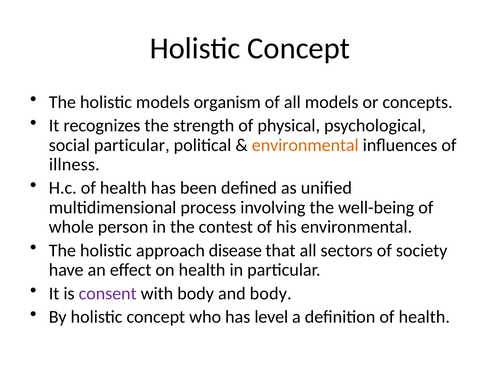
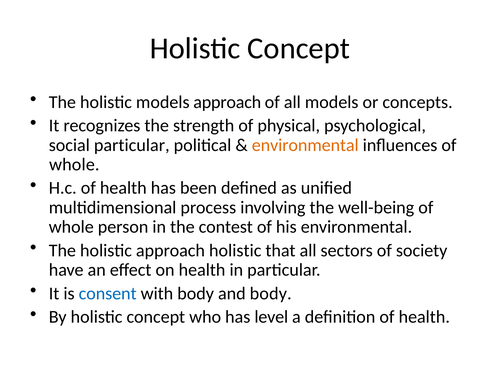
models organism: organism -> approach
illness at (74, 165): illness -> whole
approach disease: disease -> holistic
consent colour: purple -> blue
